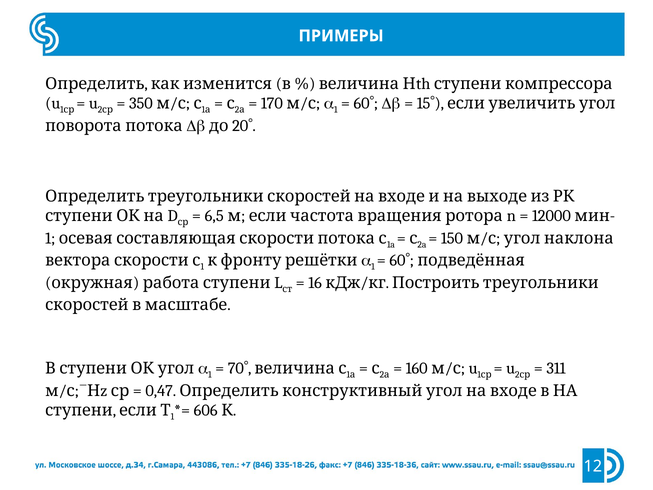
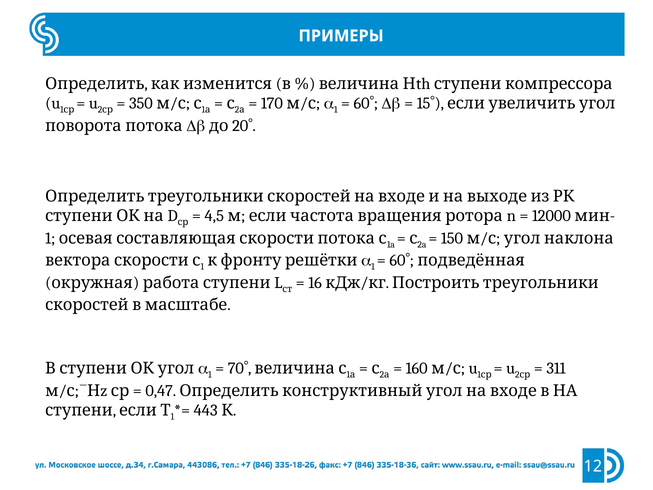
6,5: 6,5 -> 4,5
606: 606 -> 443
